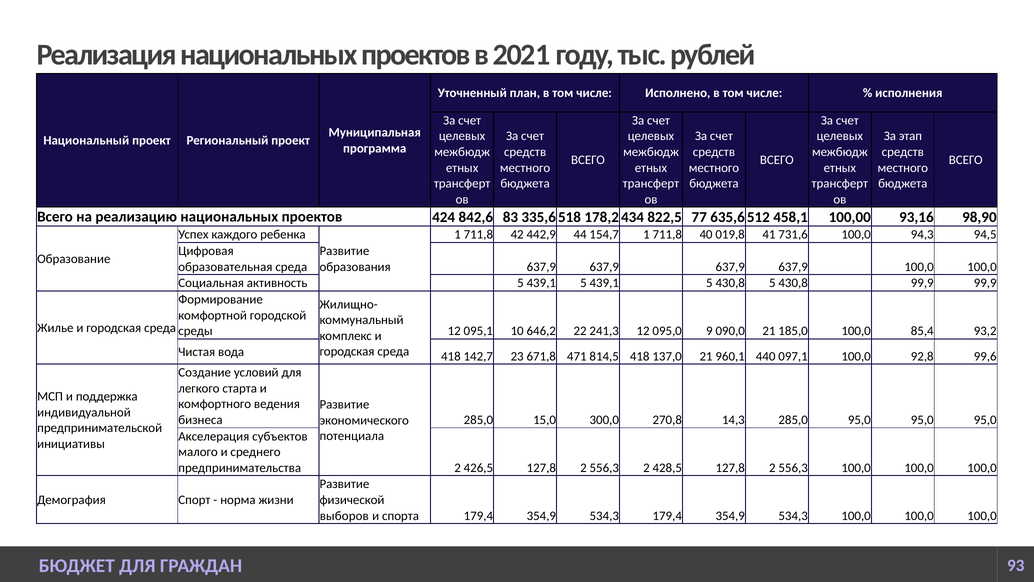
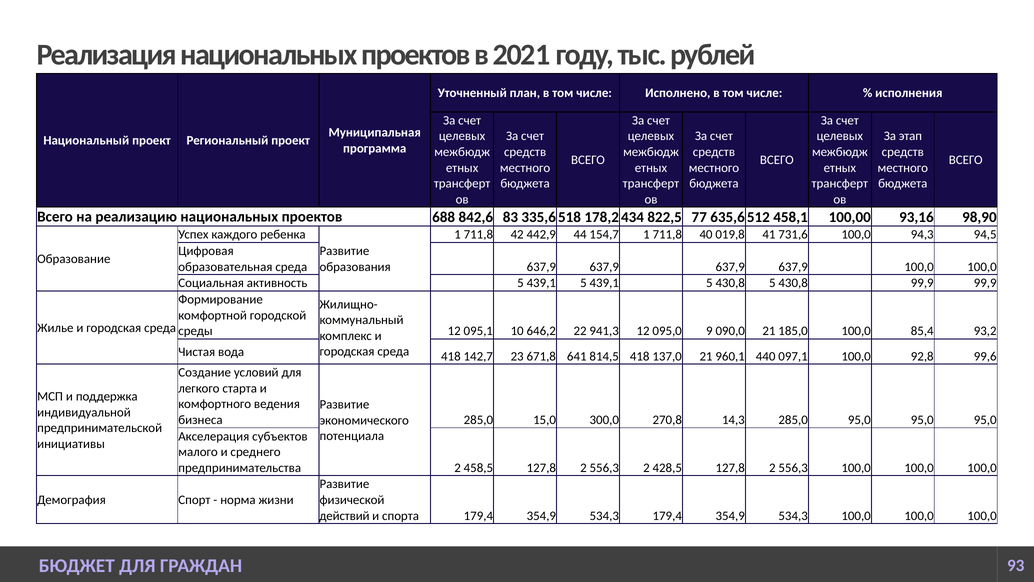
424: 424 -> 688
241,3: 241,3 -> 941,3
471: 471 -> 641
426,5: 426,5 -> 458,5
выборов: выборов -> действий
